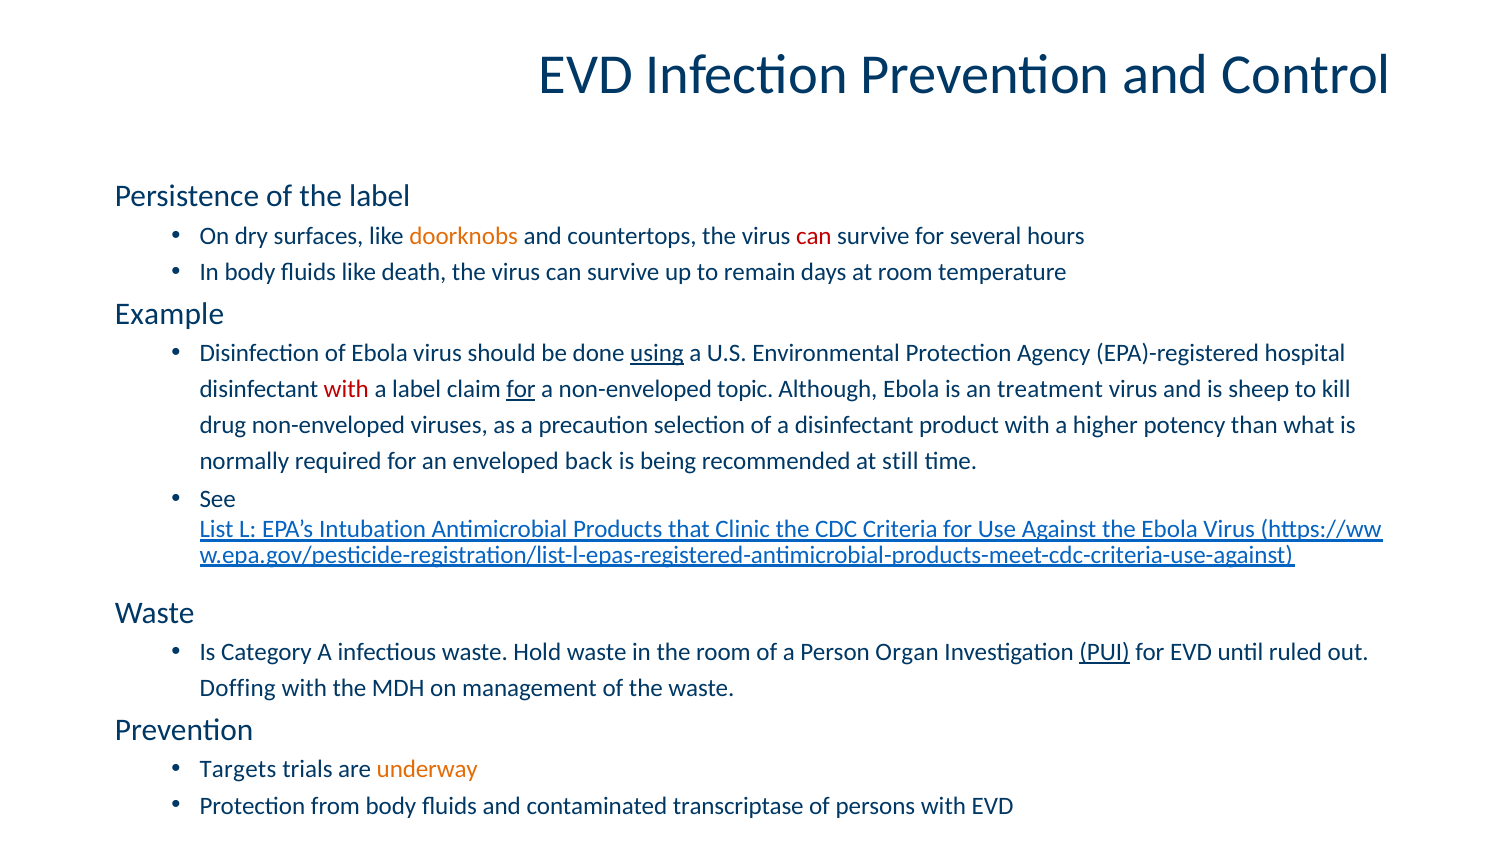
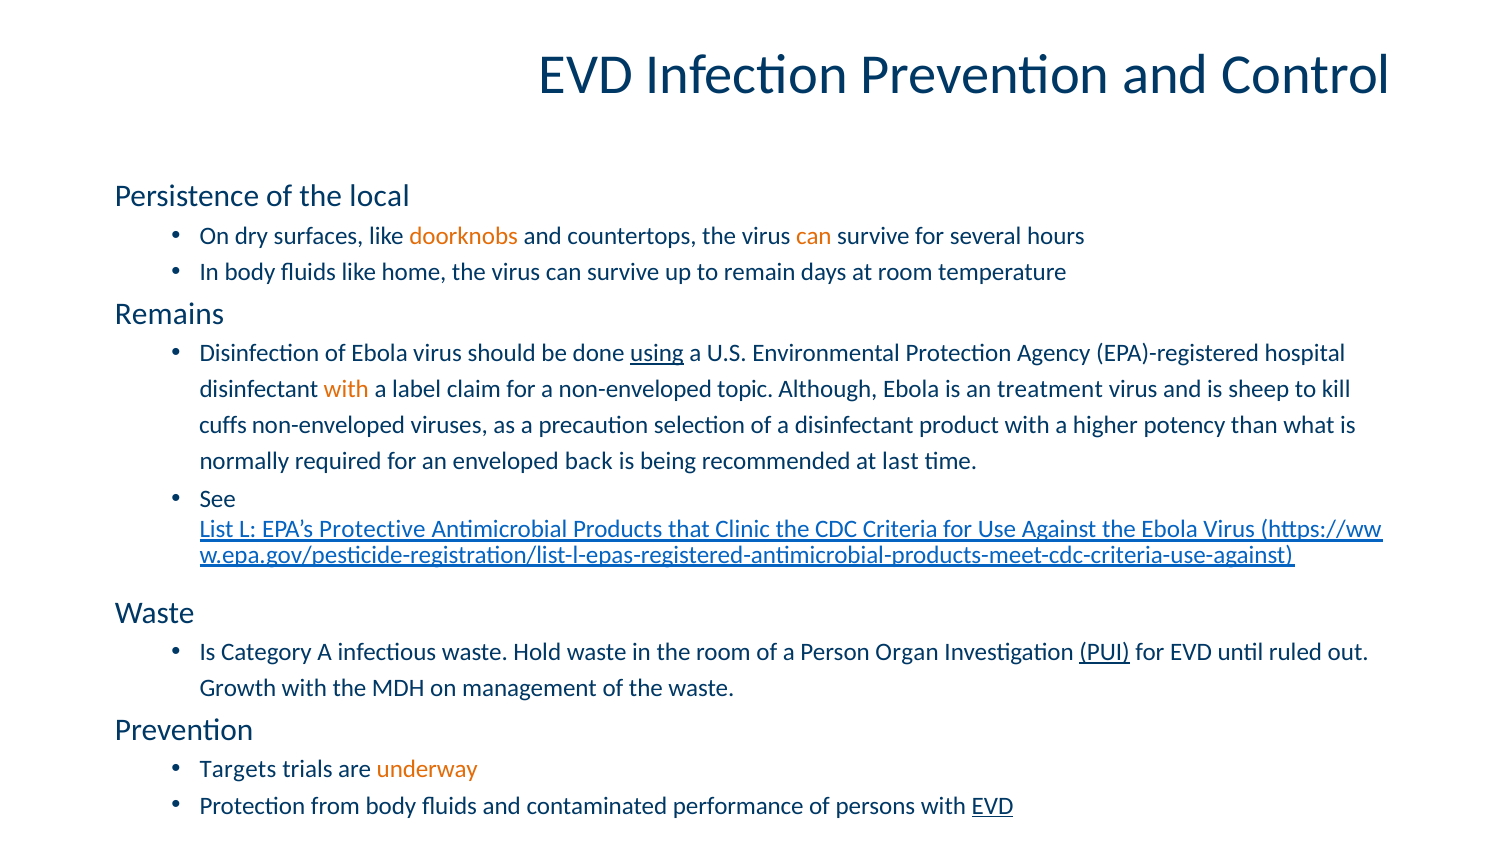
the label: label -> local
can at (814, 236) colour: red -> orange
death: death -> home
Example: Example -> Remains
with at (346, 389) colour: red -> orange
for at (521, 389) underline: present -> none
drug: drug -> cuffs
still: still -> last
Intubation: Intubation -> Protective
Doffing: Doffing -> Growth
transcriptase: transcriptase -> performance
EVD at (993, 806) underline: none -> present
